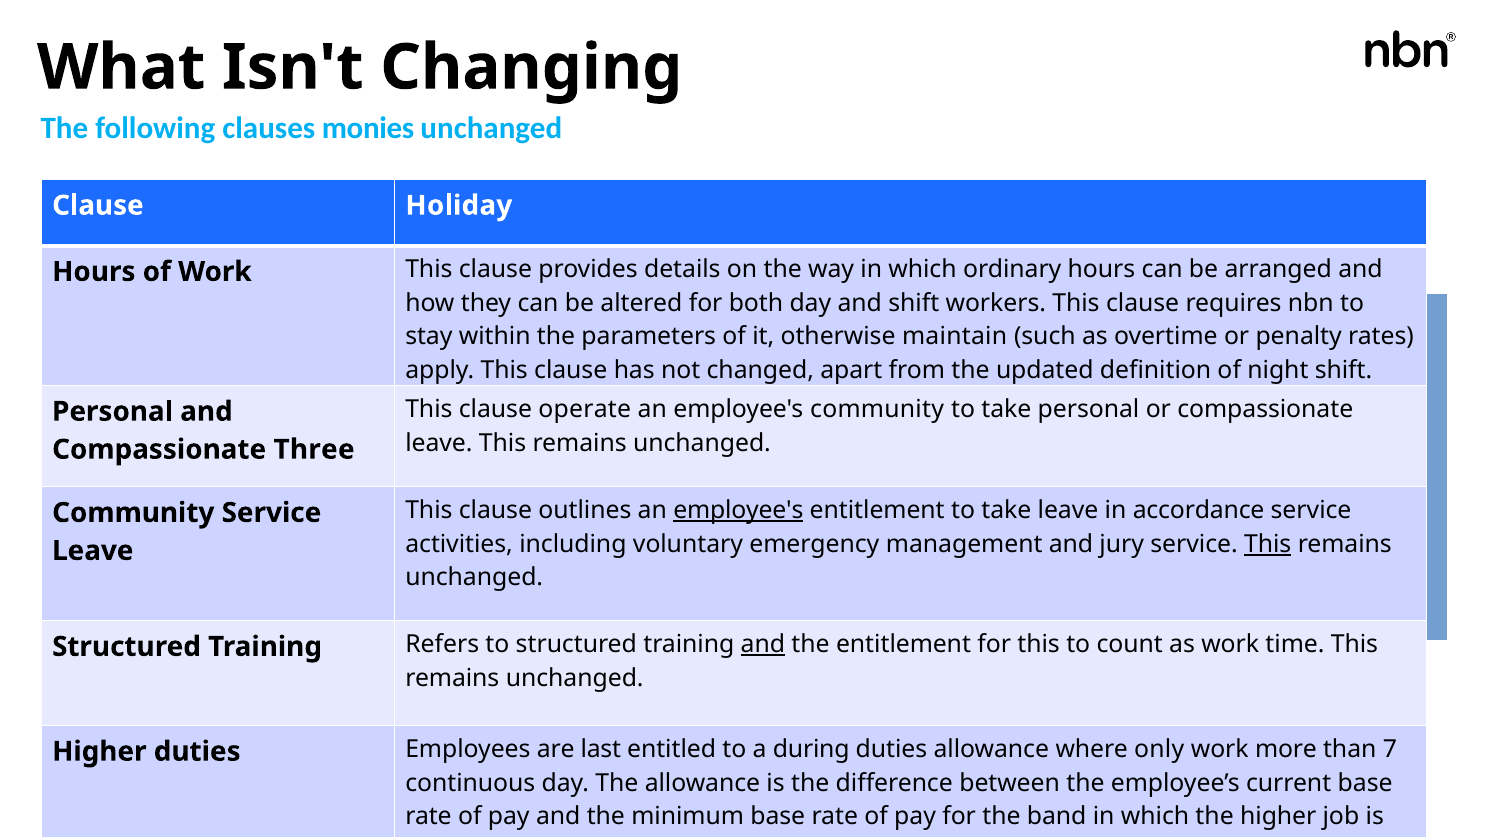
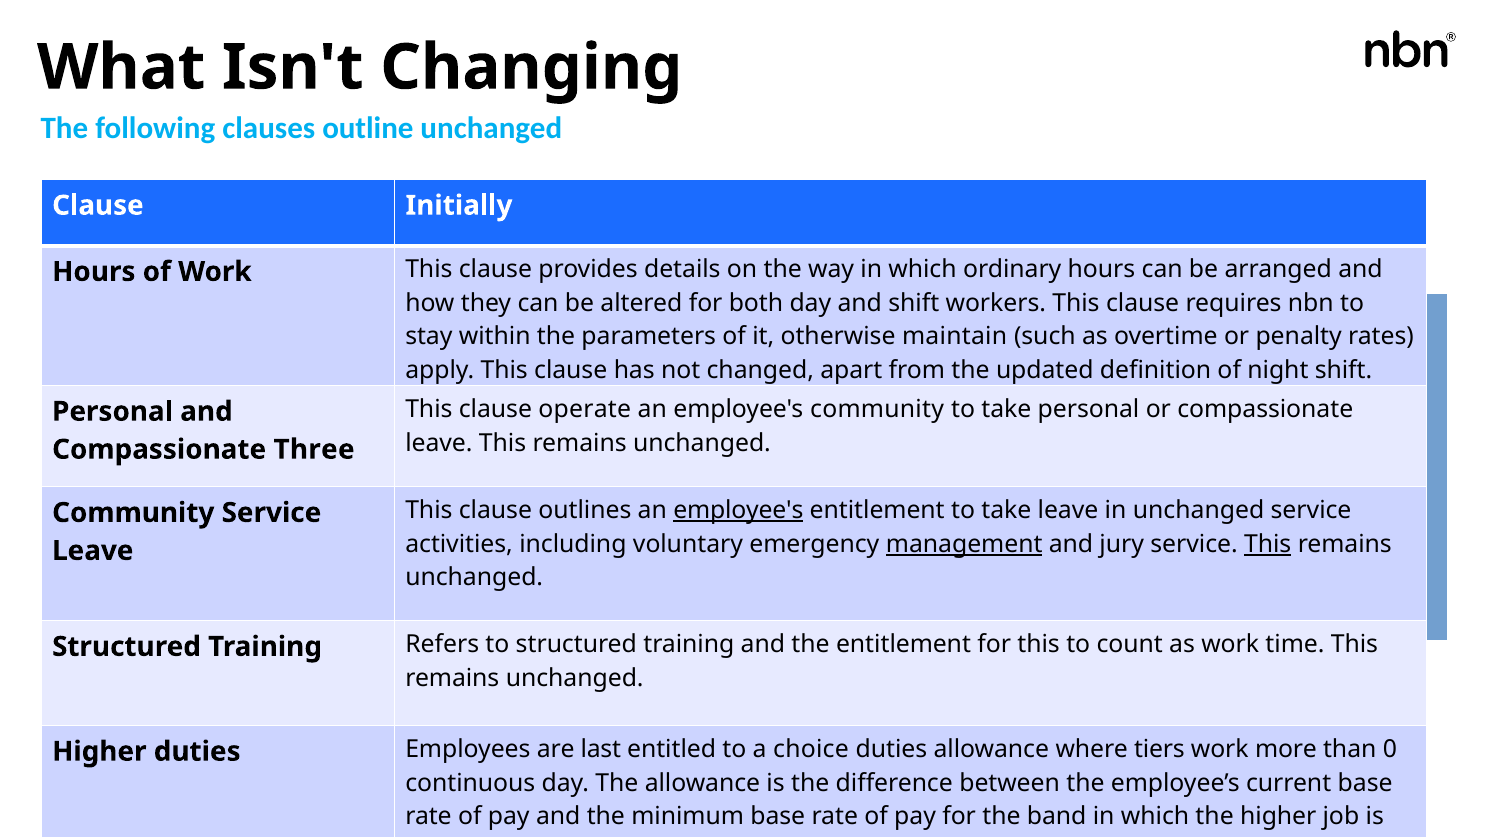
monies: monies -> outline
Holiday: Holiday -> Initially
in accordance: accordance -> unchanged
management underline: none -> present
and at (763, 644) underline: present -> none
during: during -> choice
only: only -> tiers
7: 7 -> 0
